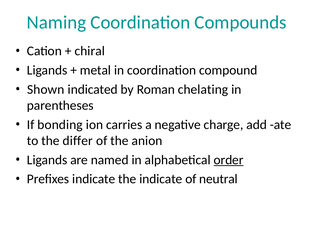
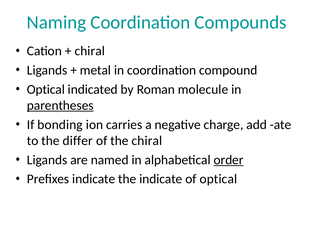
Shown at (46, 90): Shown -> Optical
chelating: chelating -> molecule
parentheses underline: none -> present
the anion: anion -> chiral
of neutral: neutral -> optical
